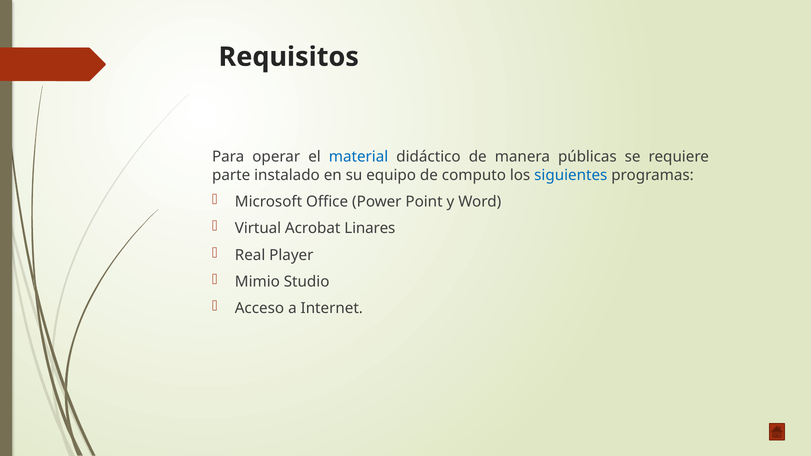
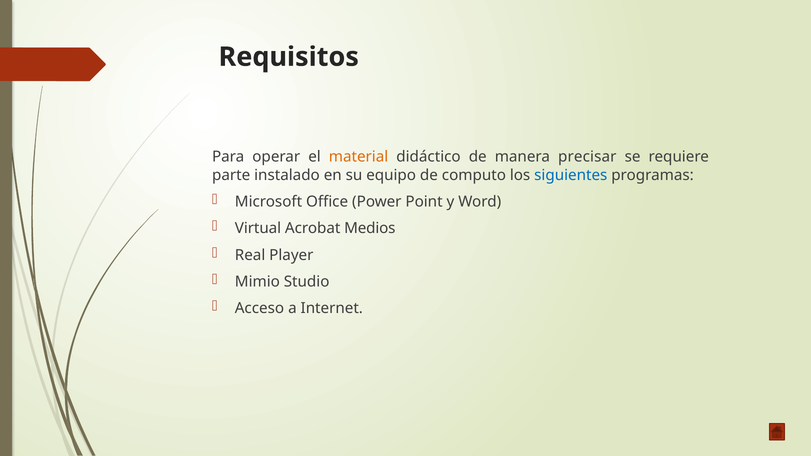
material colour: blue -> orange
públicas: públicas -> precisar
Linares: Linares -> Medios
